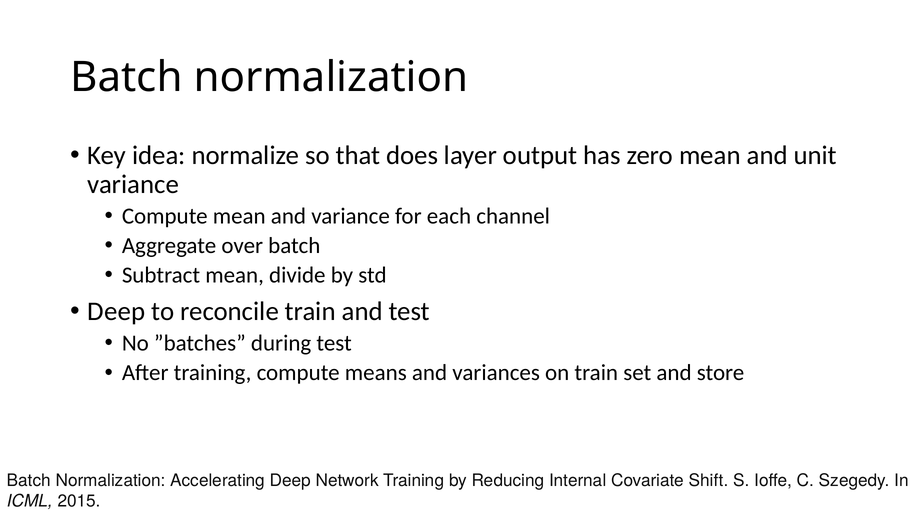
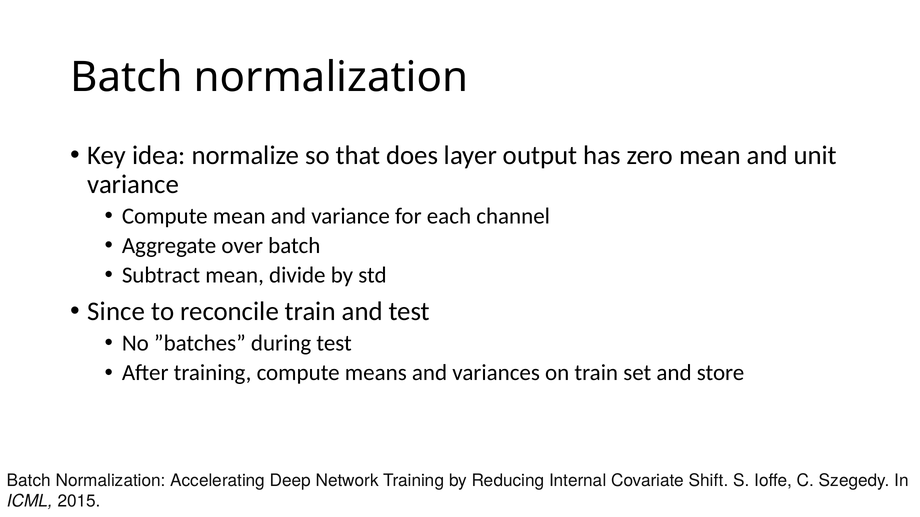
Deep at (116, 312): Deep -> Since
